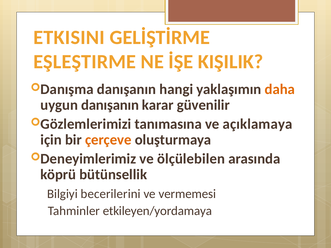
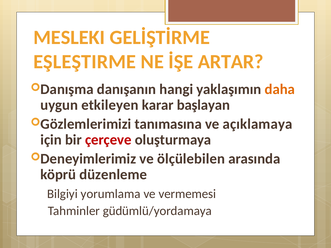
ETKISINI: ETKISINI -> MESLEKI
KIŞILIK: KIŞILIK -> ARTAR
uygun danışanın: danışanın -> etkileyen
güvenilir: güvenilir -> başlayan
çerçeve colour: orange -> red
bütünsellik: bütünsellik -> düzenleme
becerilerini: becerilerini -> yorumlama
etkileyen/yordamaya: etkileyen/yordamaya -> güdümlü/yordamaya
